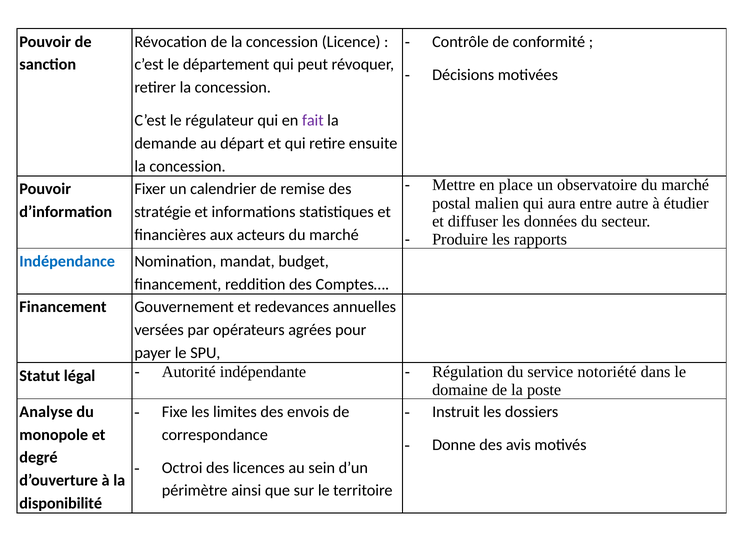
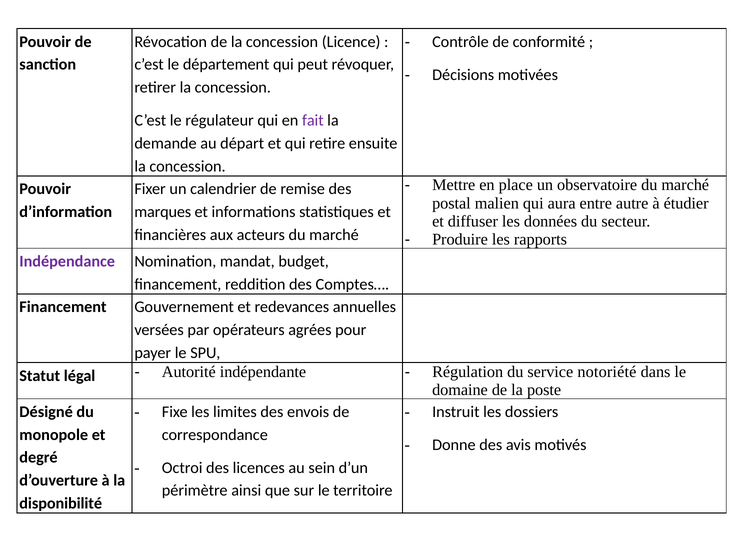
stratégie: stratégie -> marques
Indépendance colour: blue -> purple
Analyse: Analyse -> Désigné
